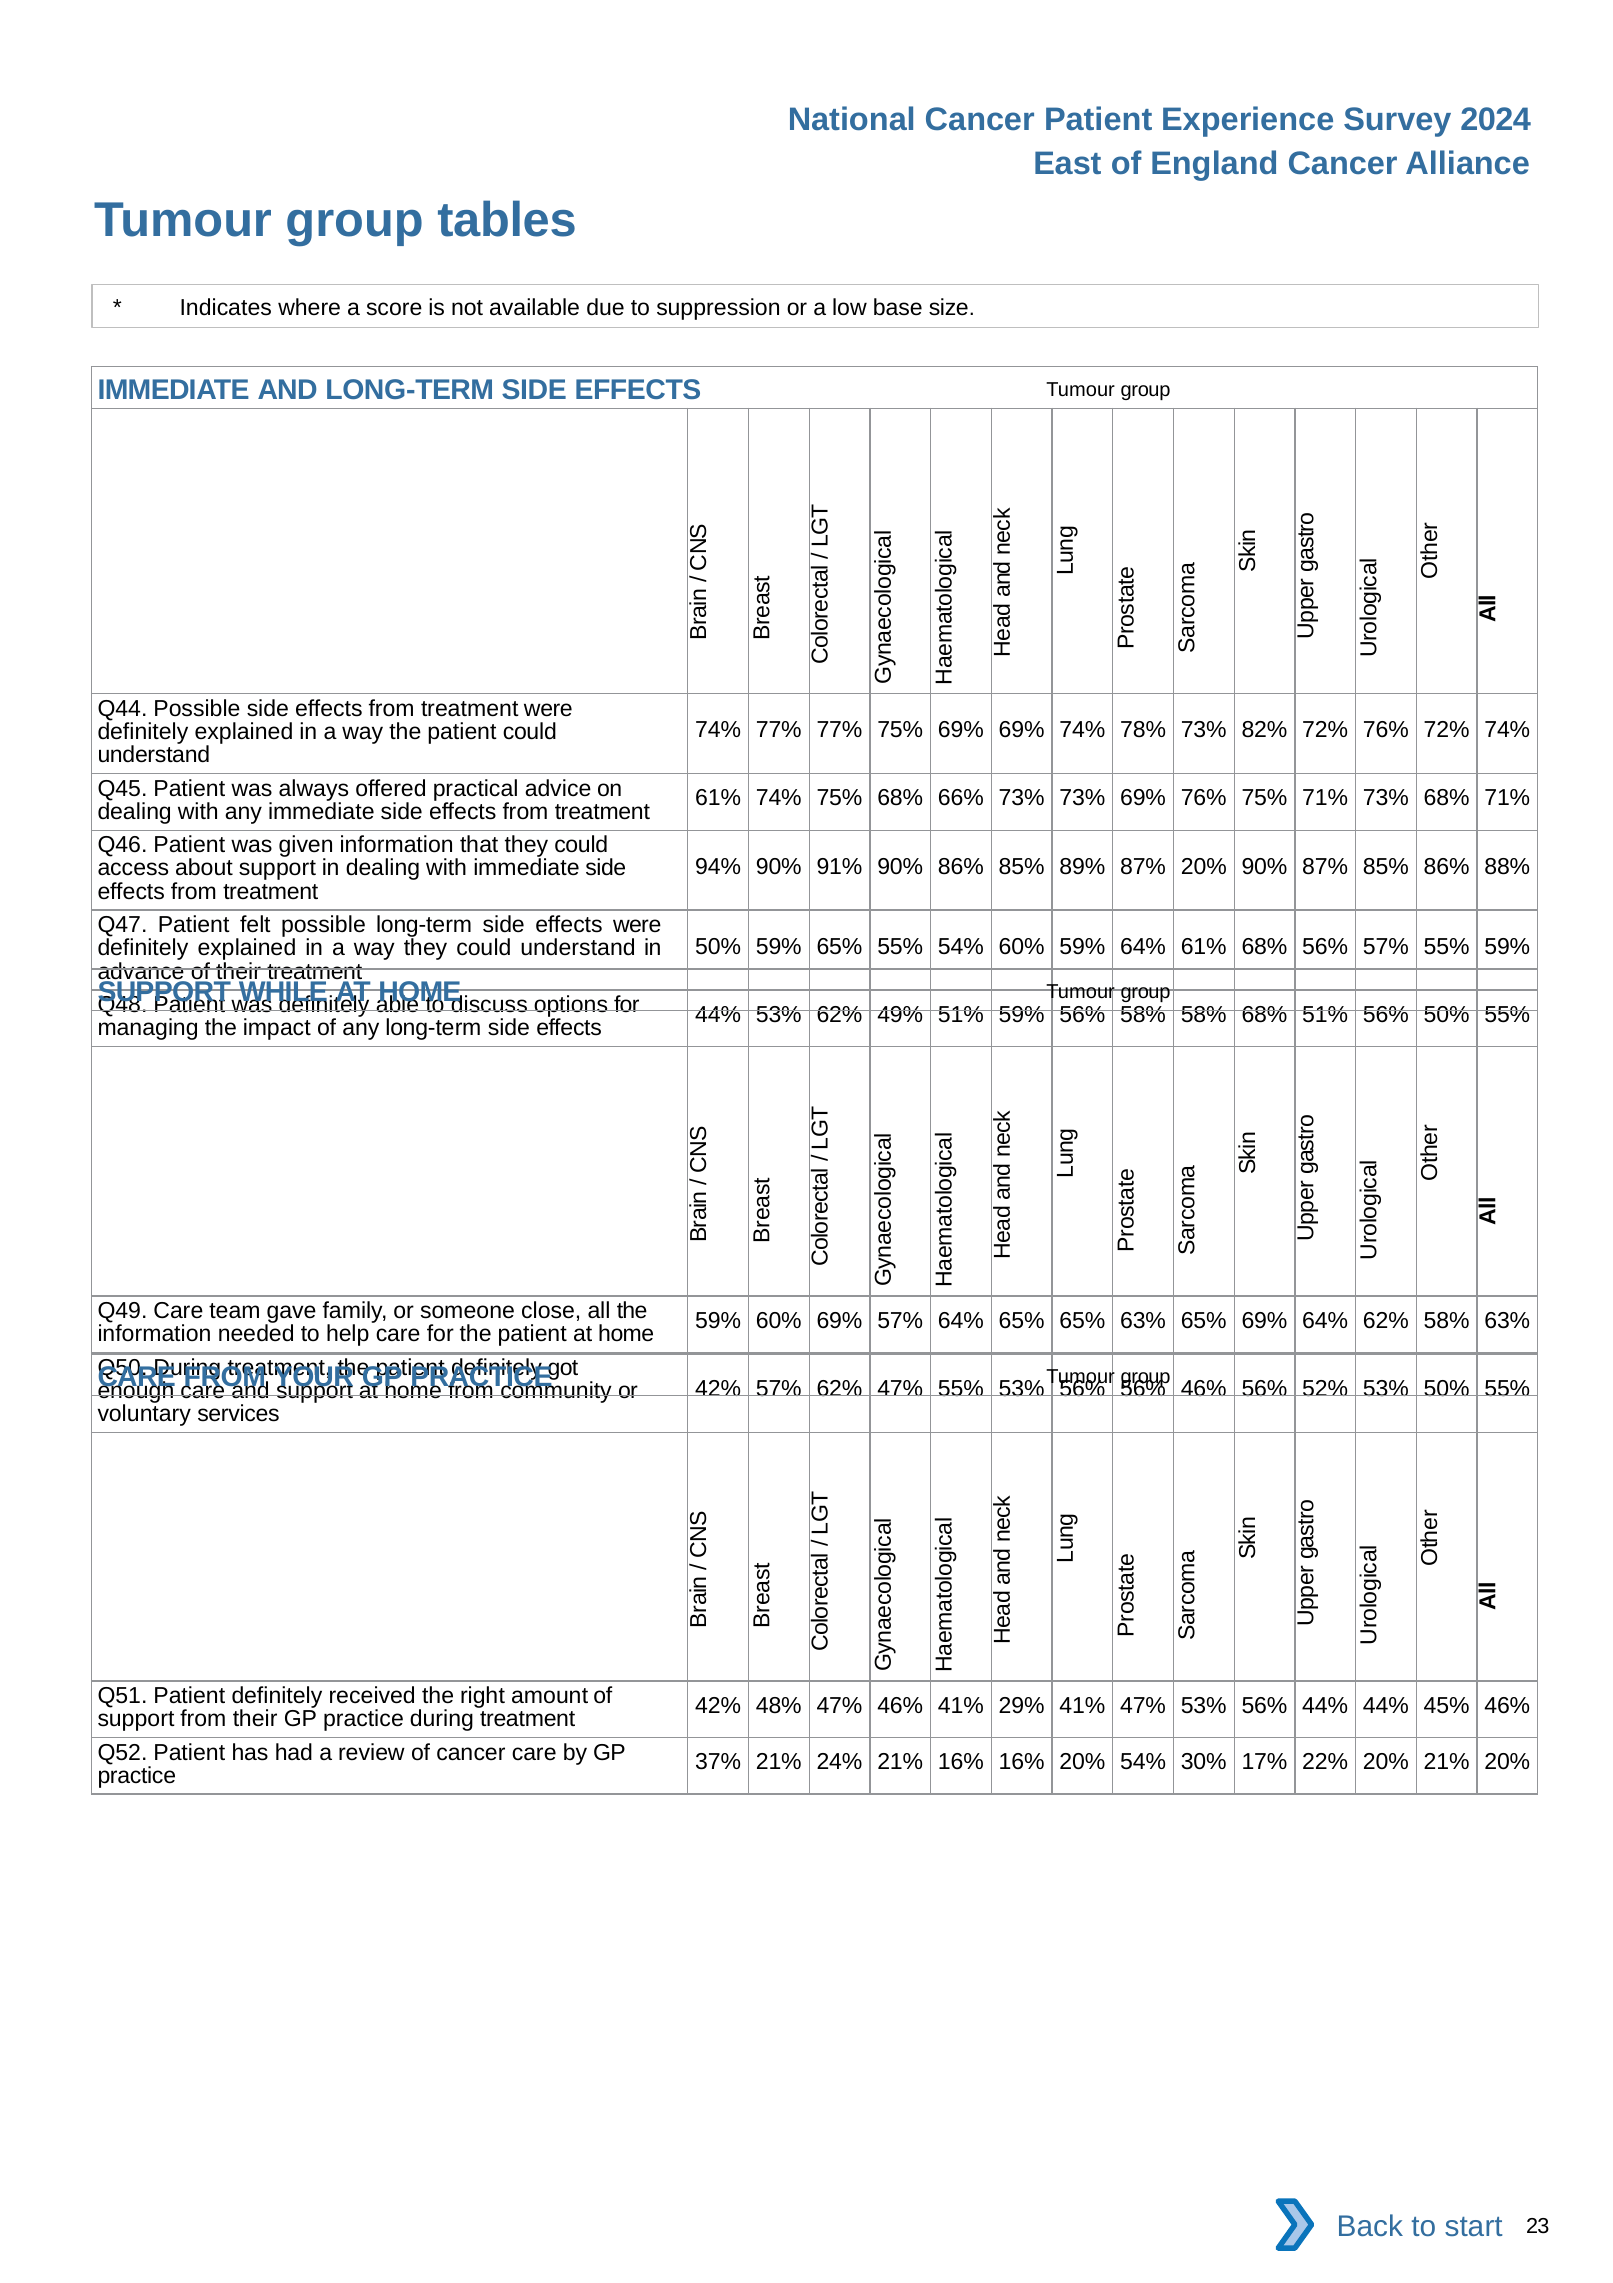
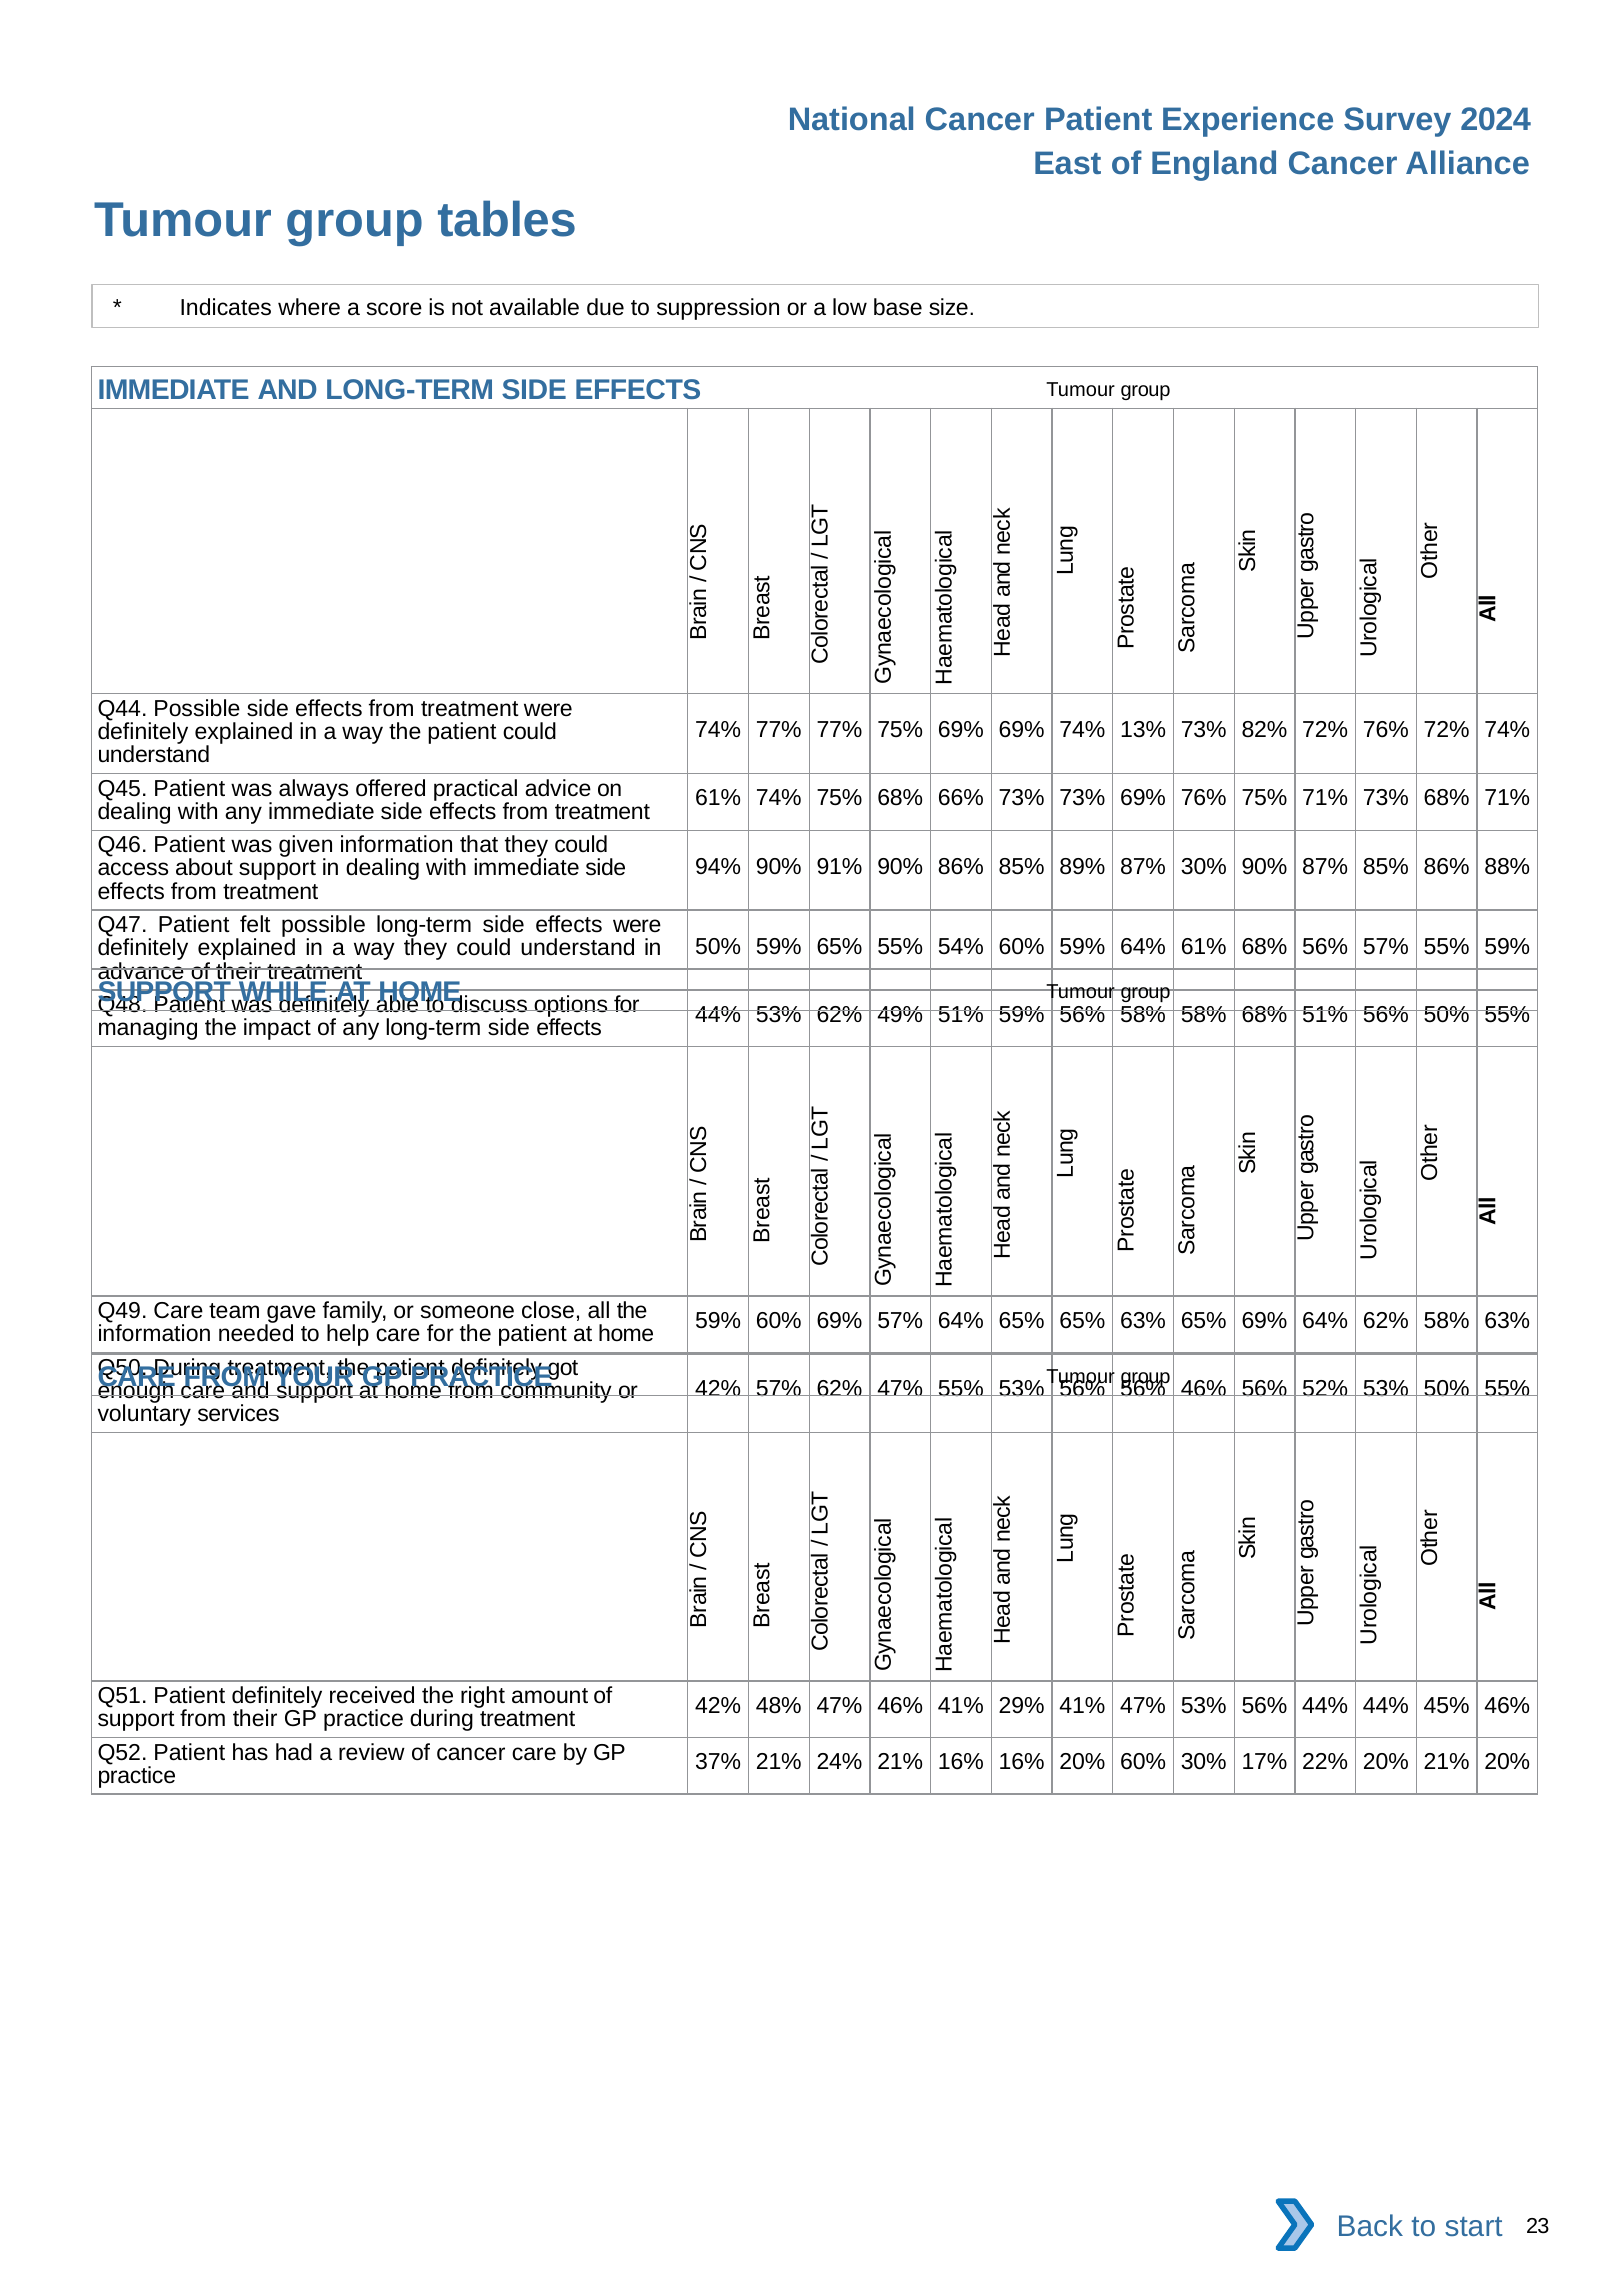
78%: 78% -> 13%
87% 20%: 20% -> 30%
20% 54%: 54% -> 60%
